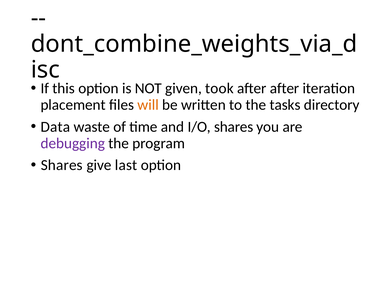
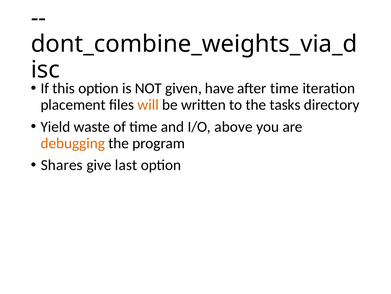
took: took -> have
after after: after -> time
Data: Data -> Yield
I/O shares: shares -> above
debugging colour: purple -> orange
